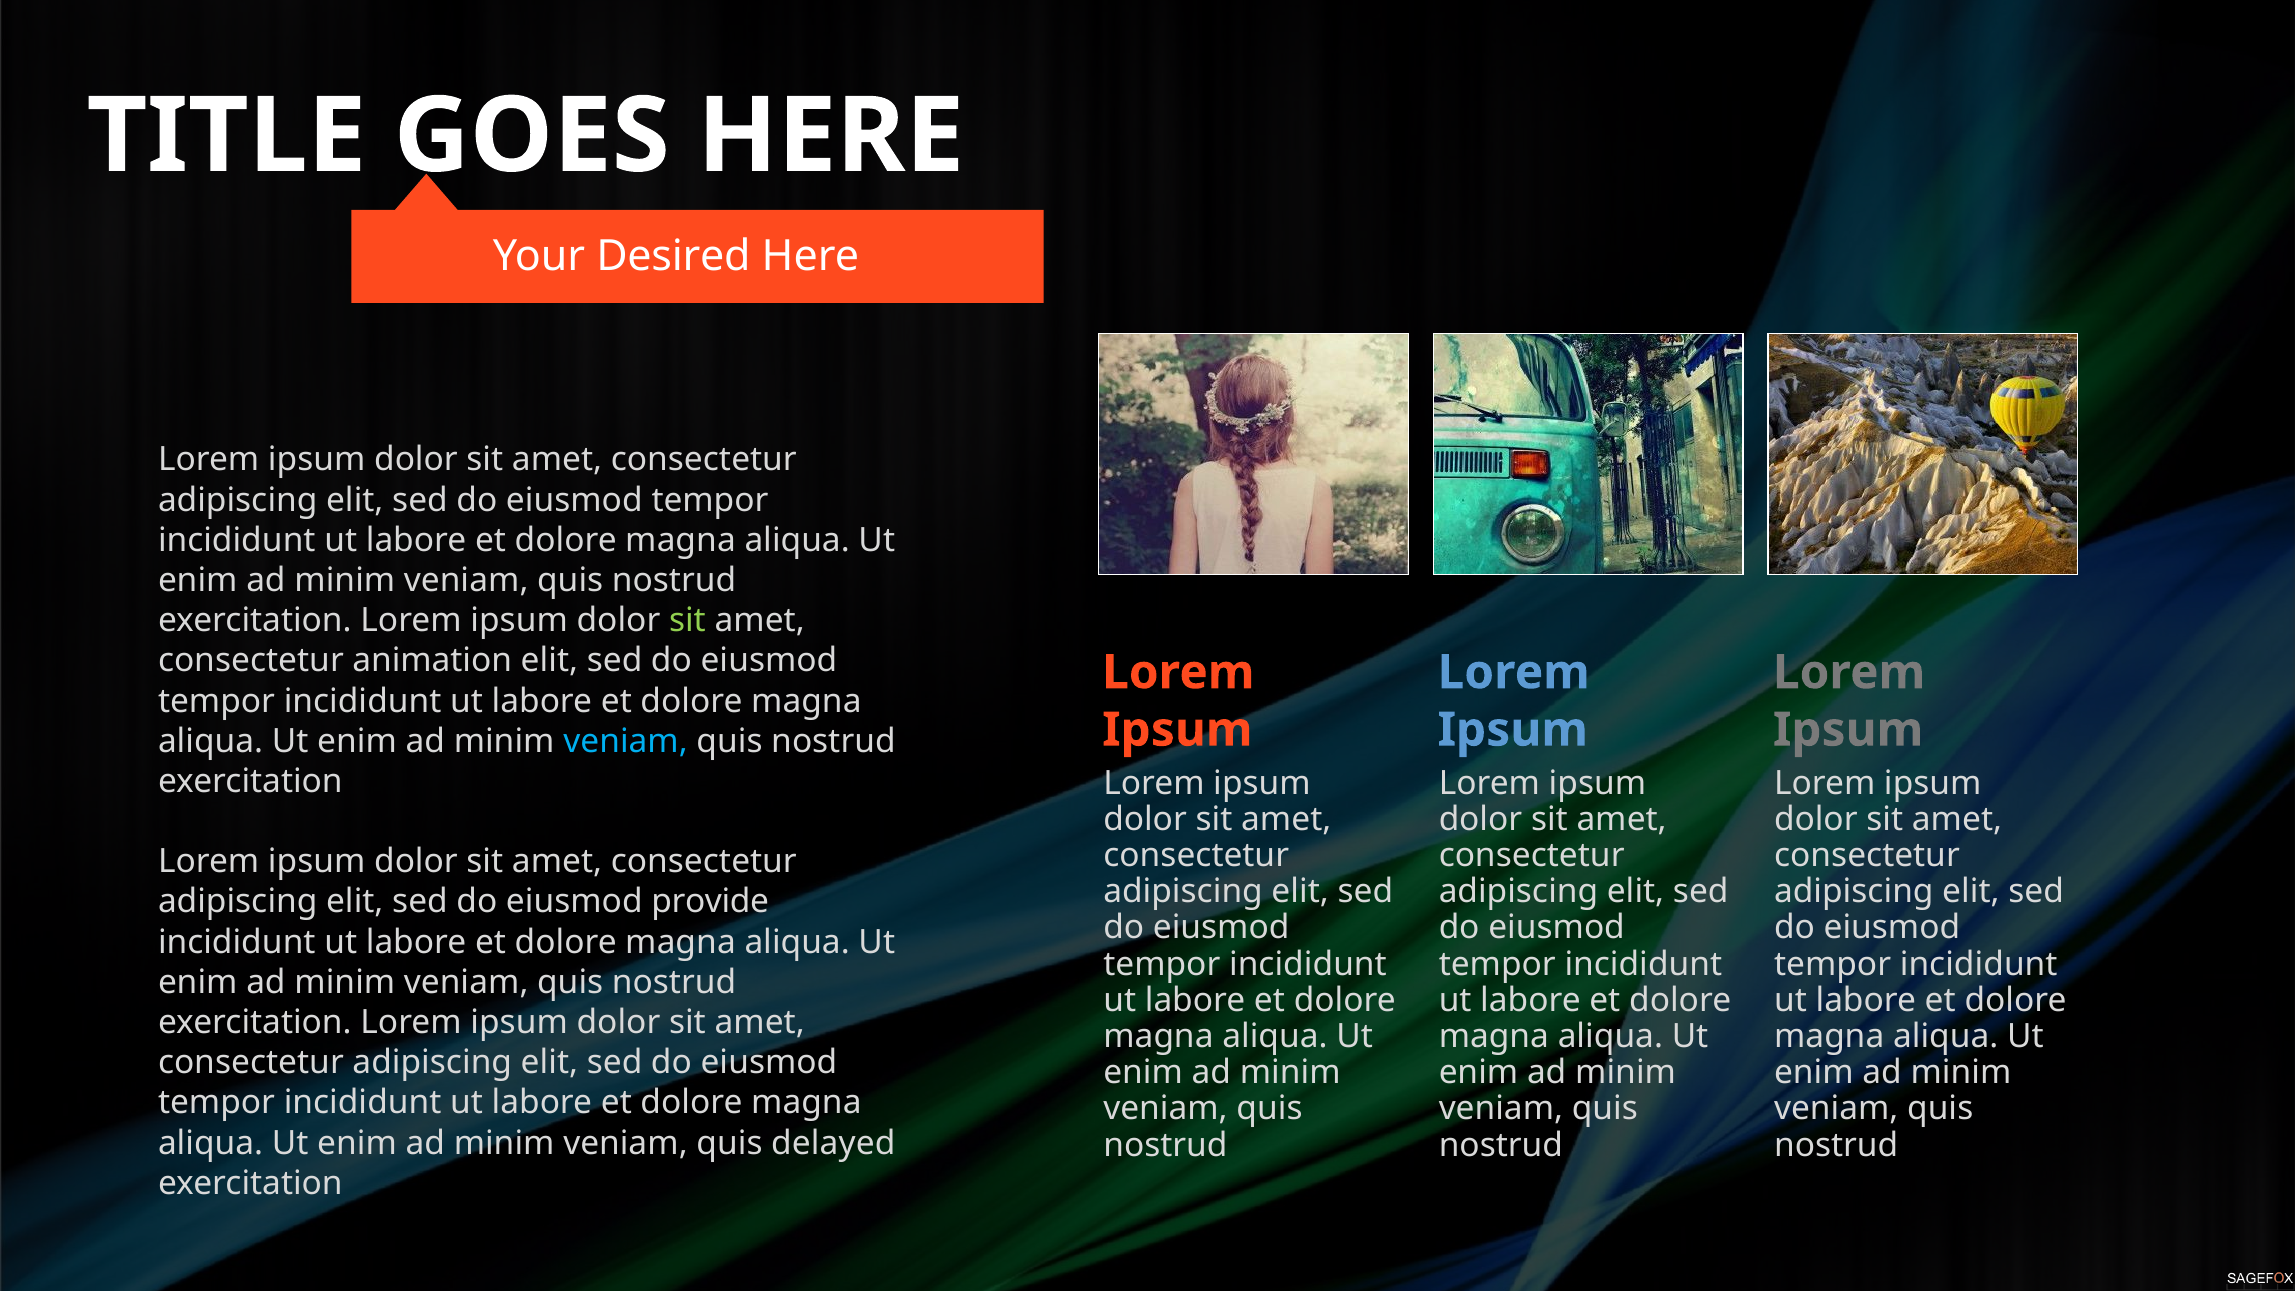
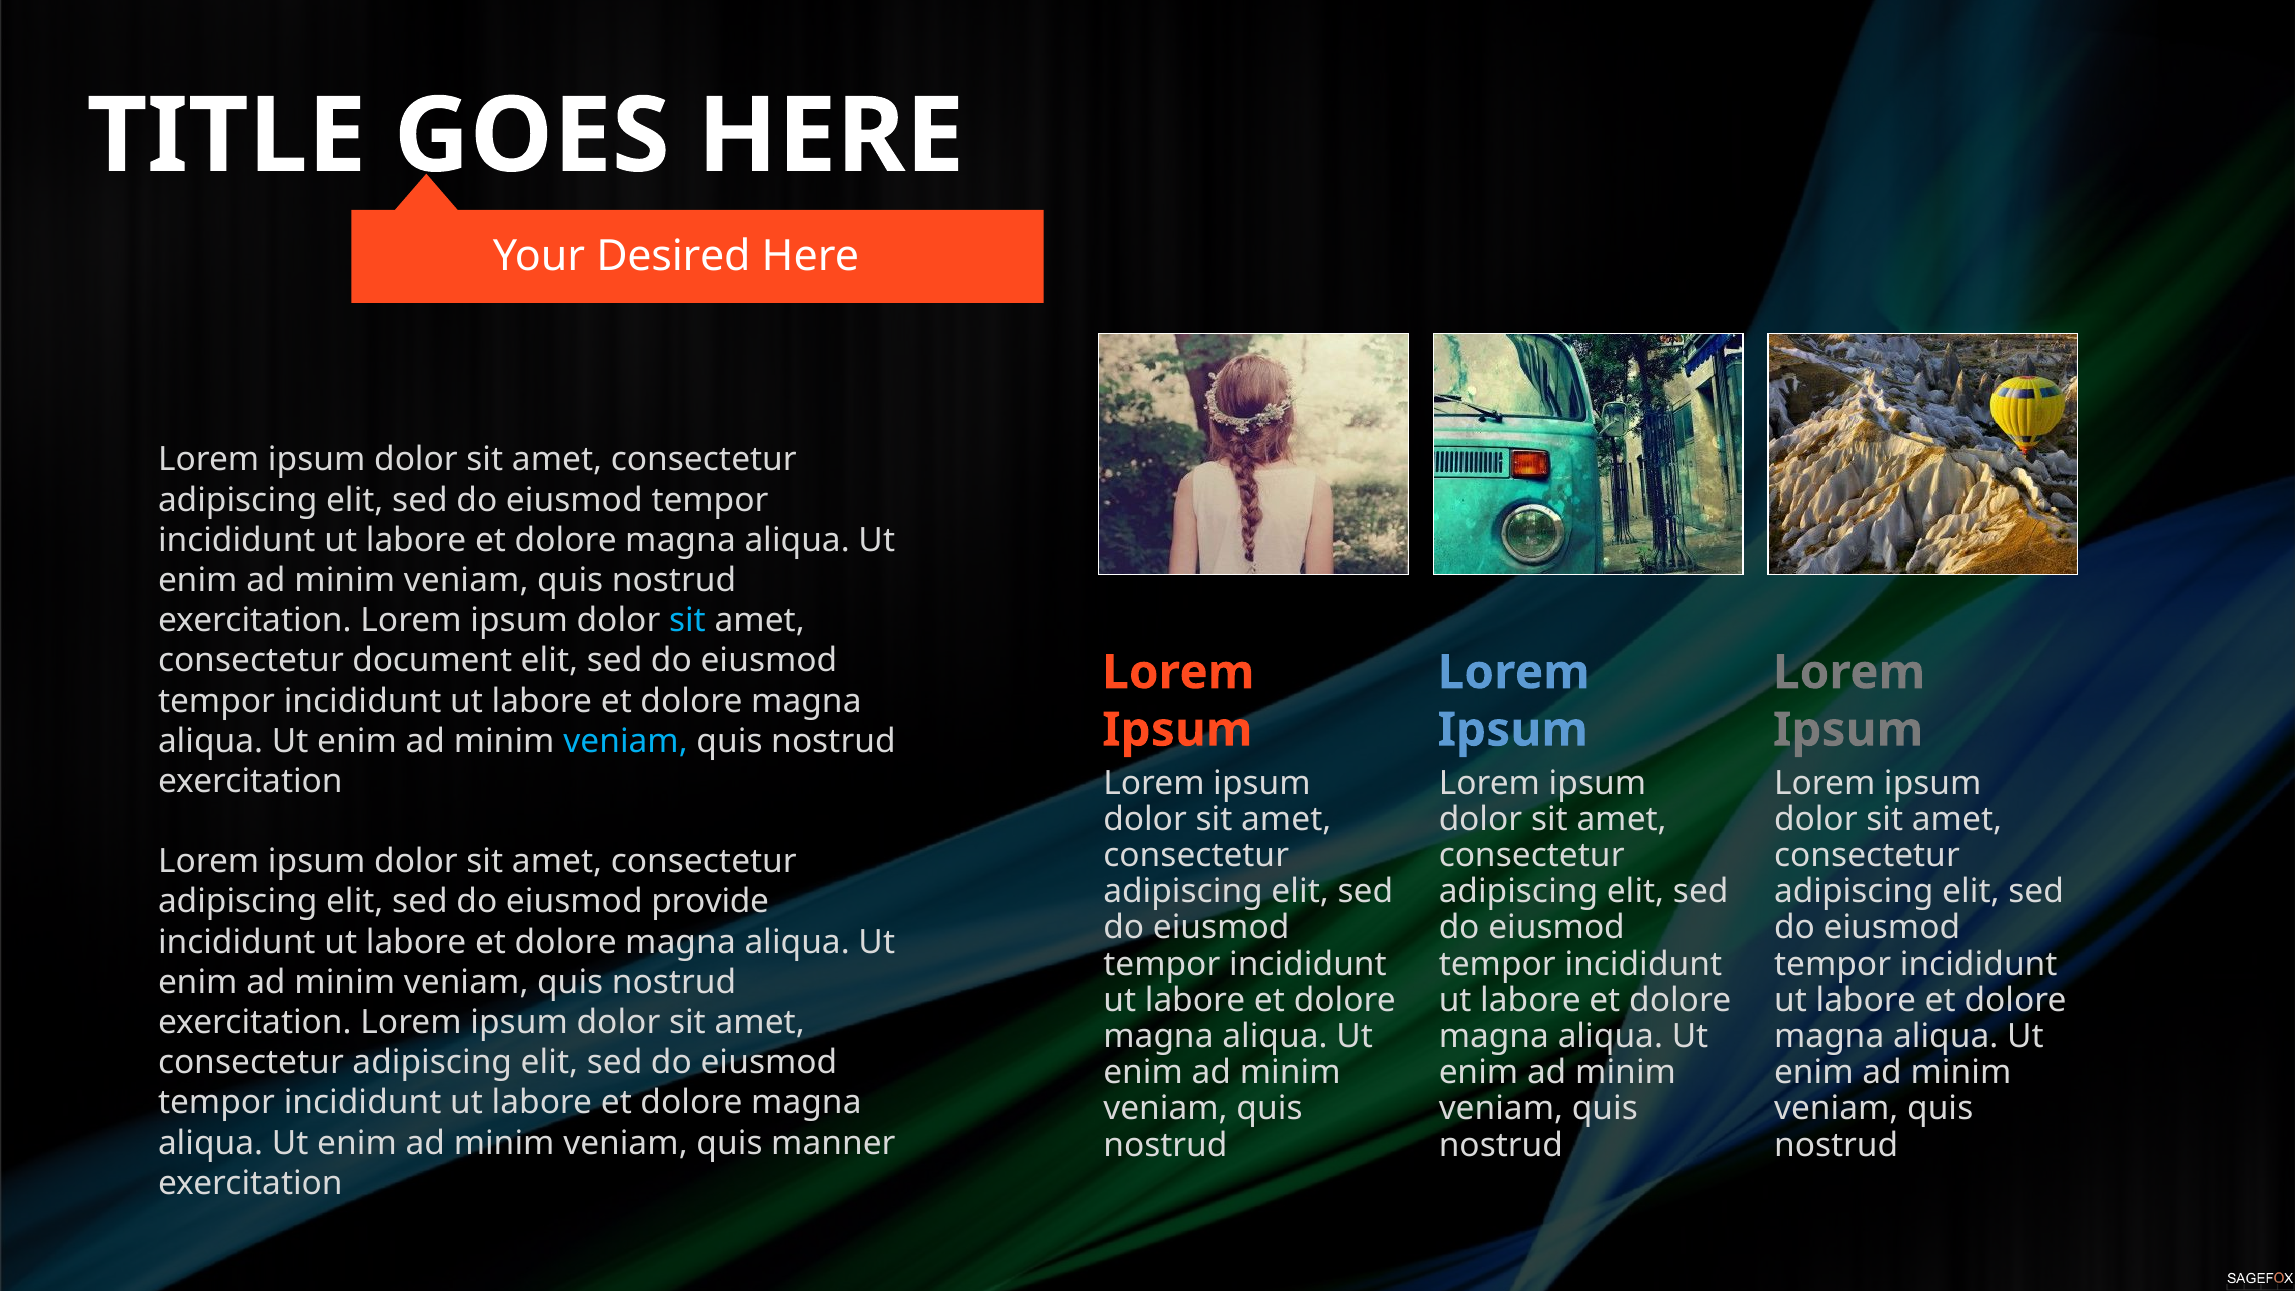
sit at (687, 621) colour: light green -> light blue
animation: animation -> document
delayed: delayed -> manner
